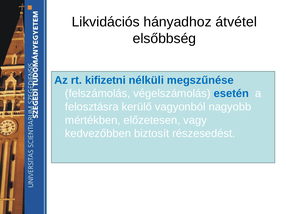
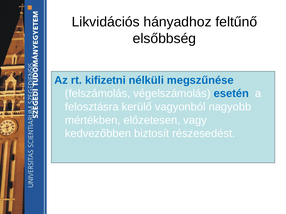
átvétel: átvétel -> feltűnő
